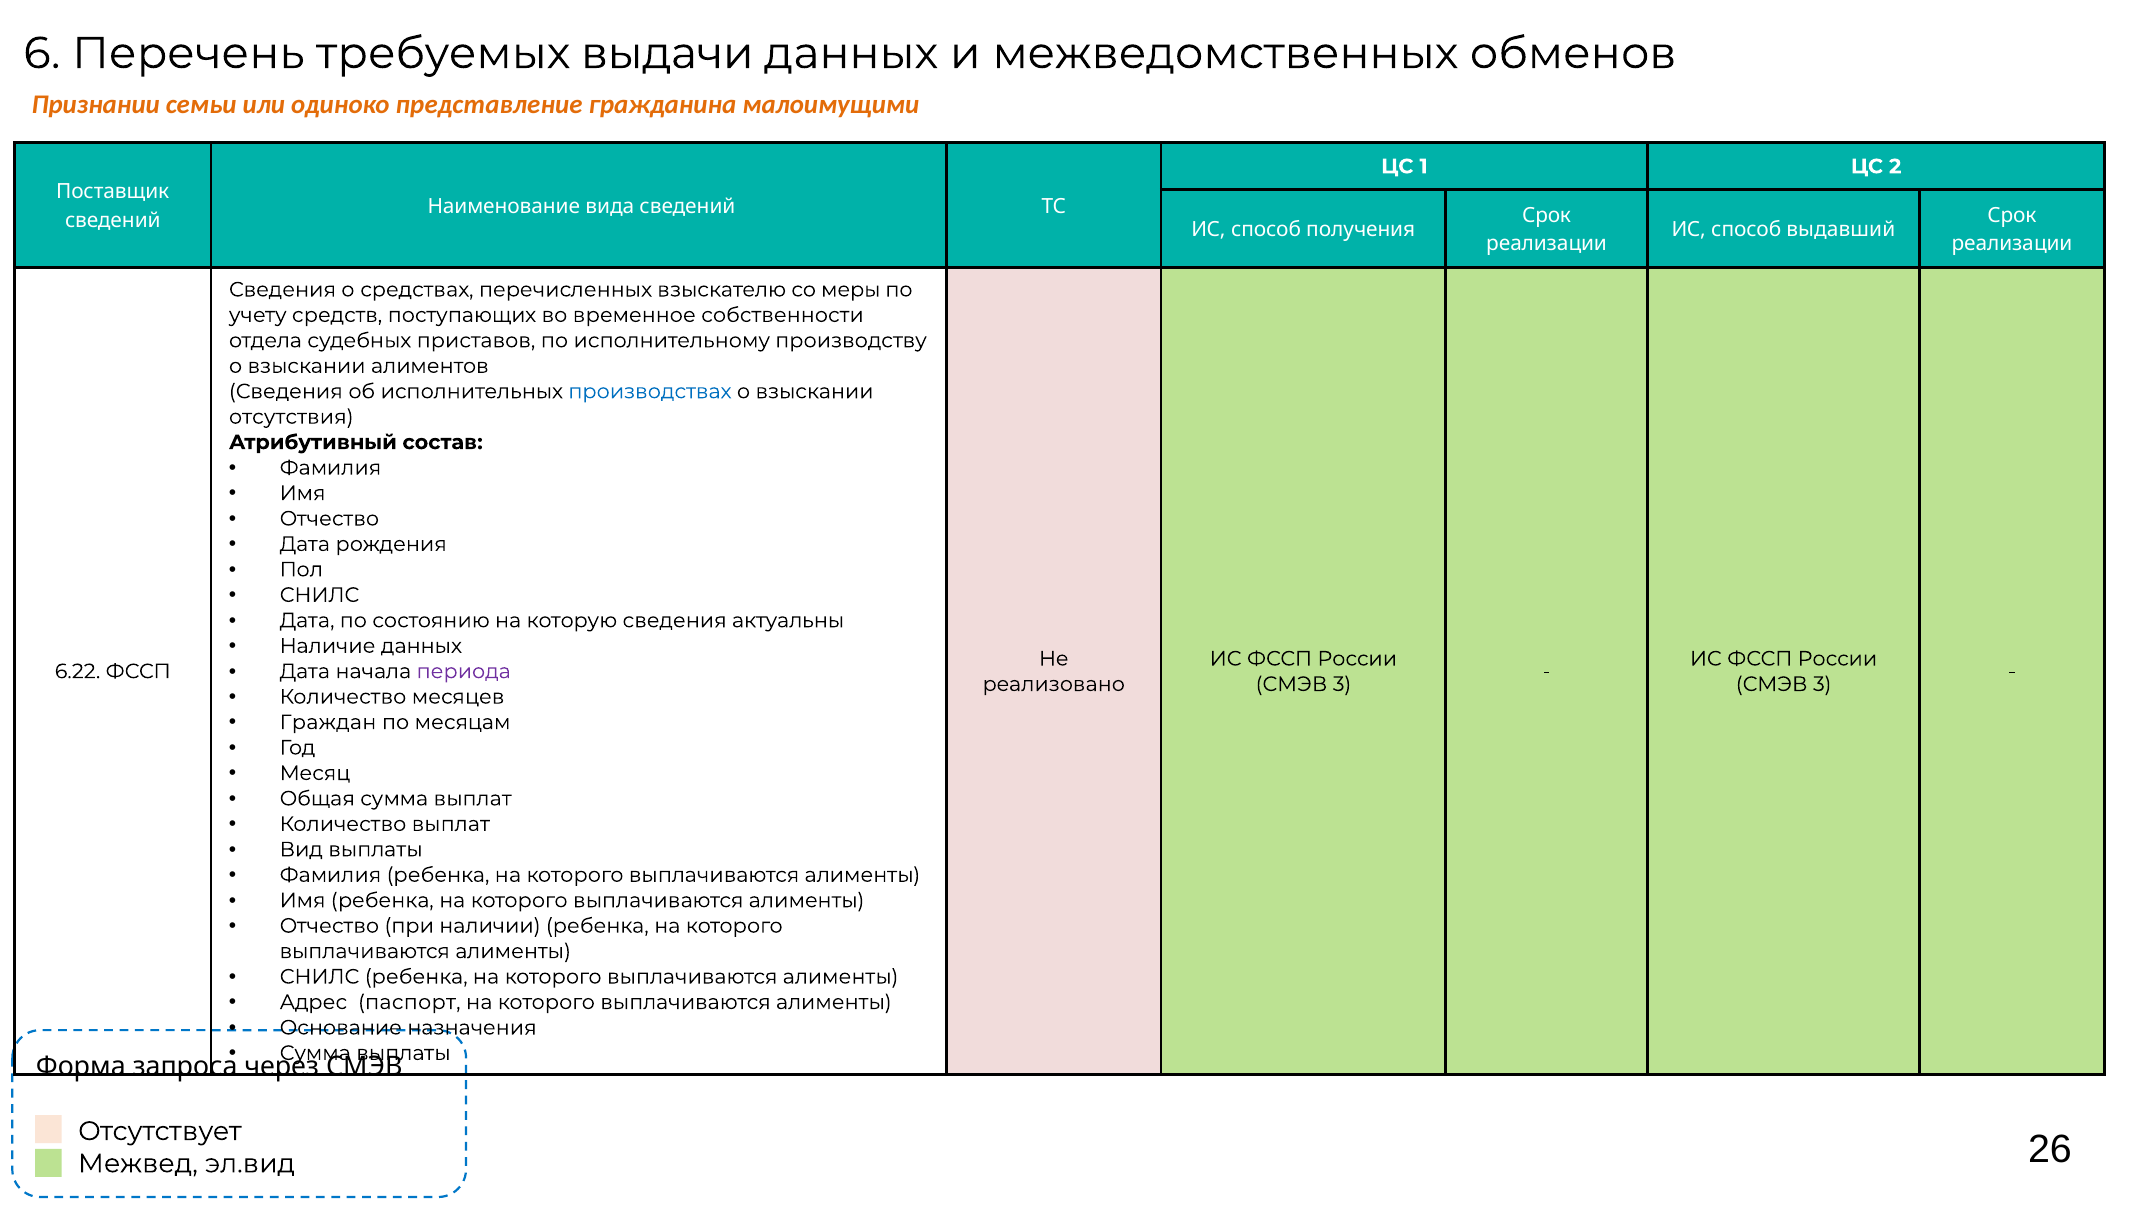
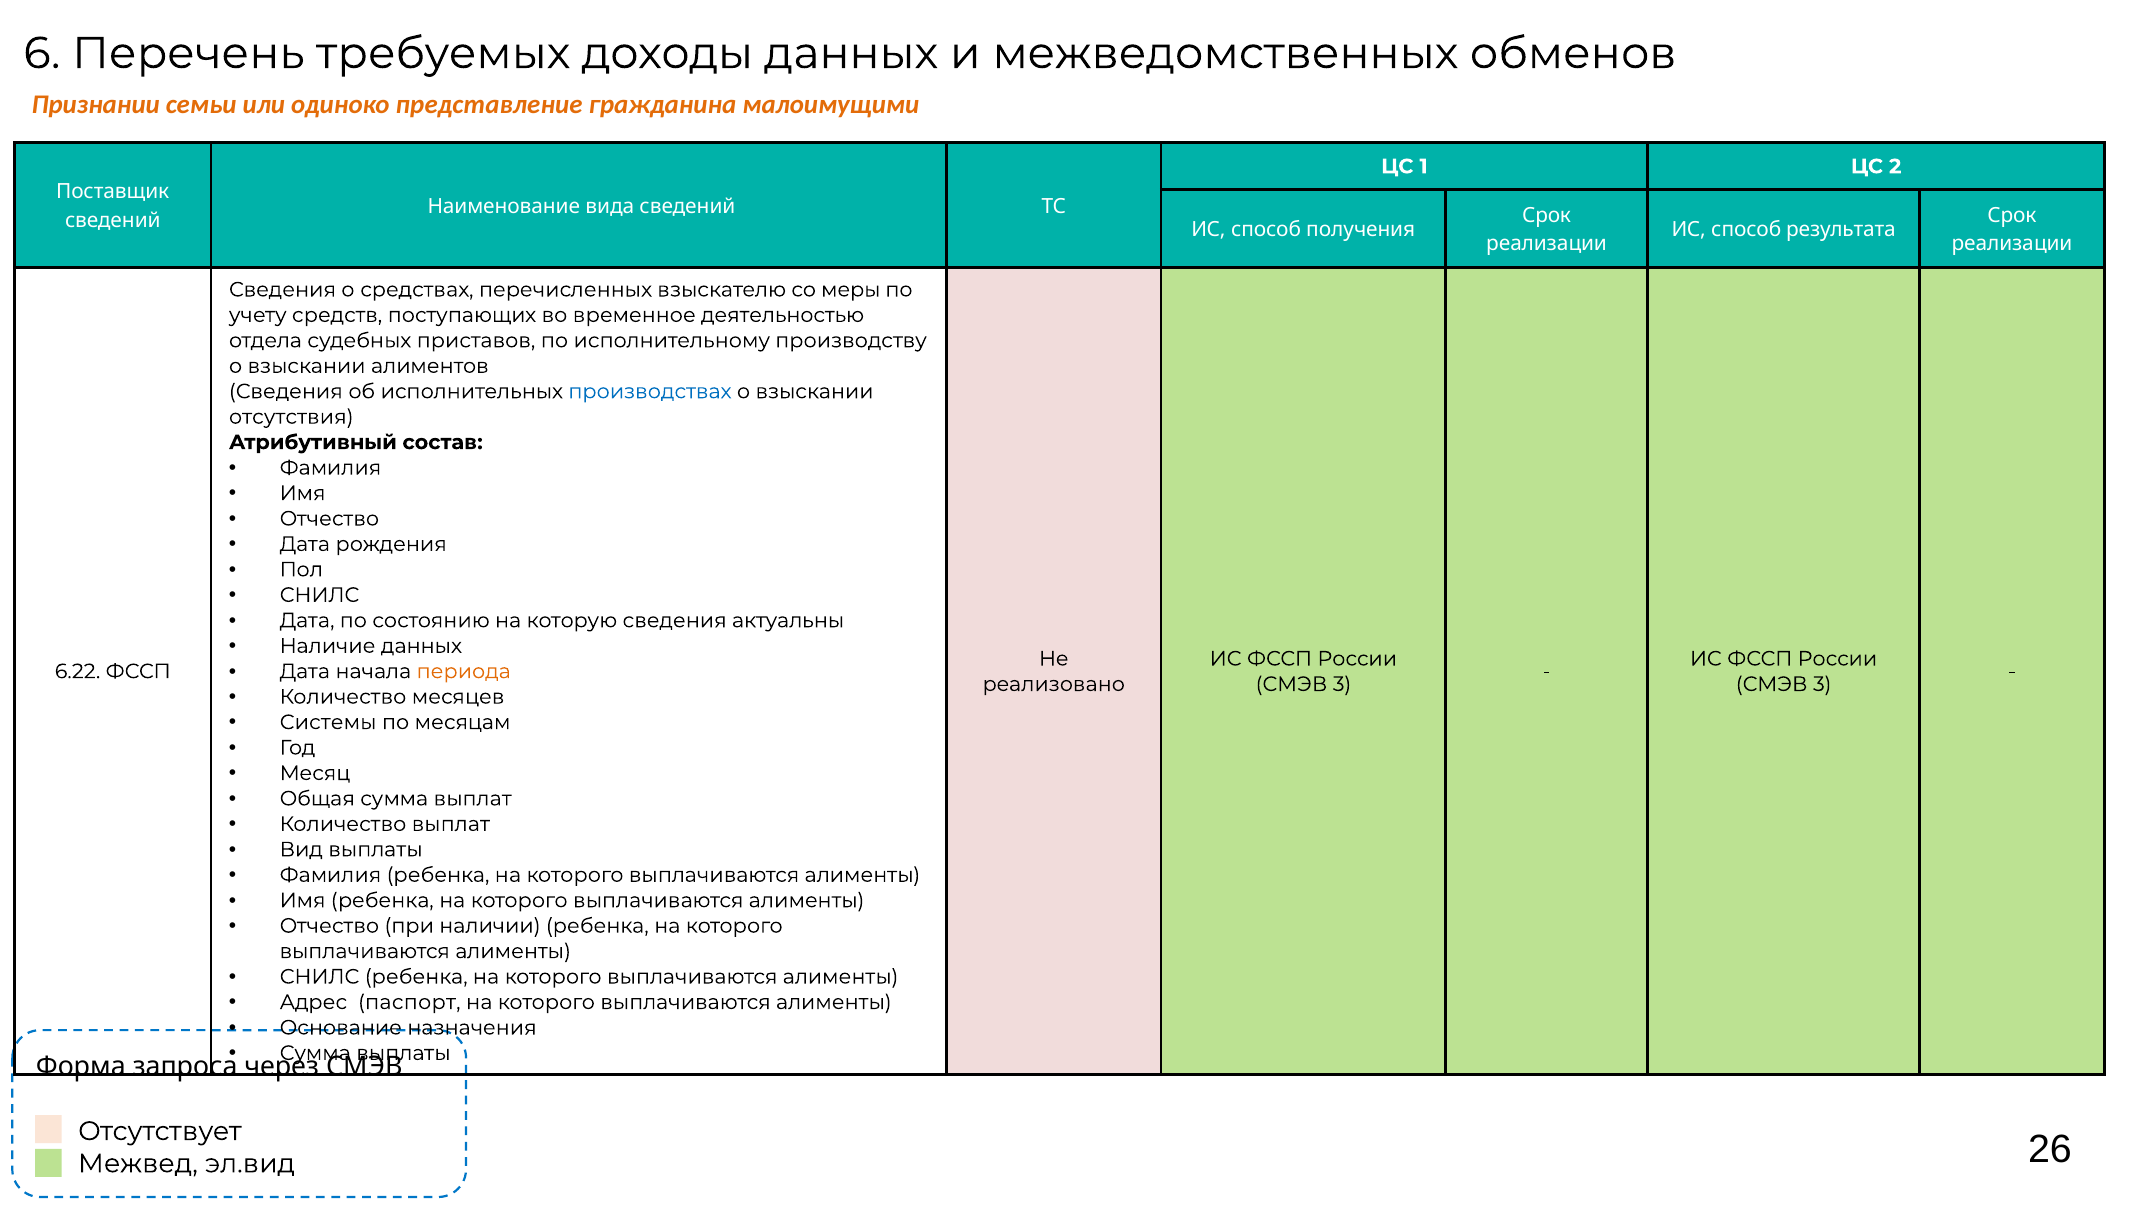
выдачи: выдачи -> доходы
выдавший: выдавший -> результата
собственности: собственности -> деятельностью
периода colour: purple -> orange
Граждан: Граждан -> Системы
